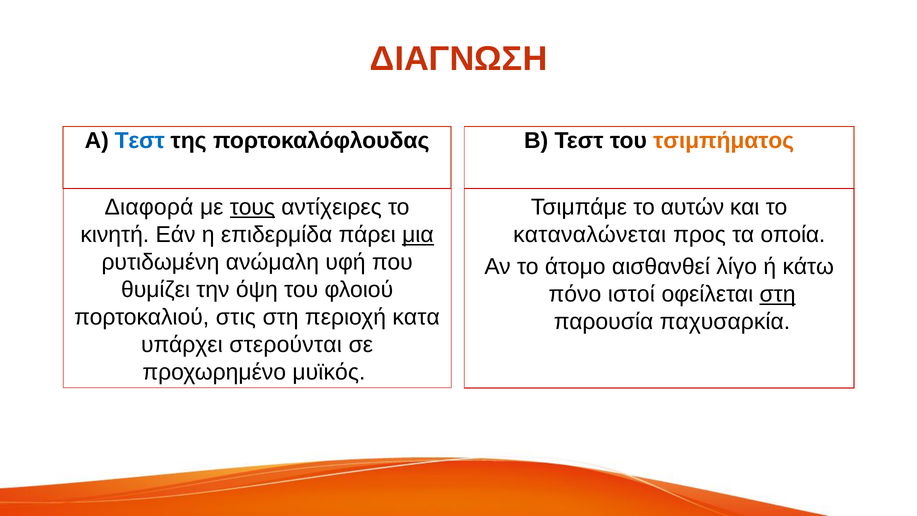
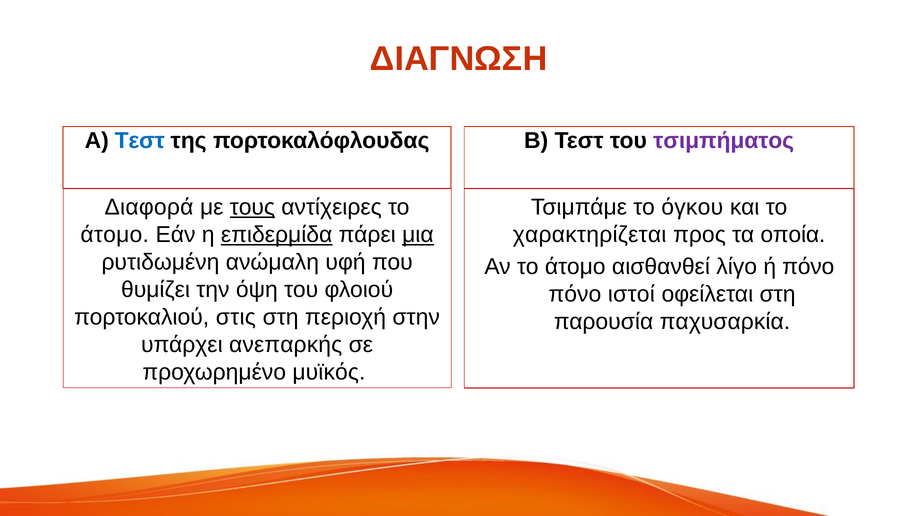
τσιμπήματος colour: orange -> purple
αυτών: αυτών -> όγκου
κινητή at (115, 235): κινητή -> άτομο
επιδερμίδα underline: none -> present
καταναλώνεται: καταναλώνεται -> χαρακτηρίζεται
ή κάτω: κάτω -> πόνο
στη at (778, 294) underline: present -> none
κατα: κατα -> στην
στερούνται: στερούνται -> ανεπαρκής
